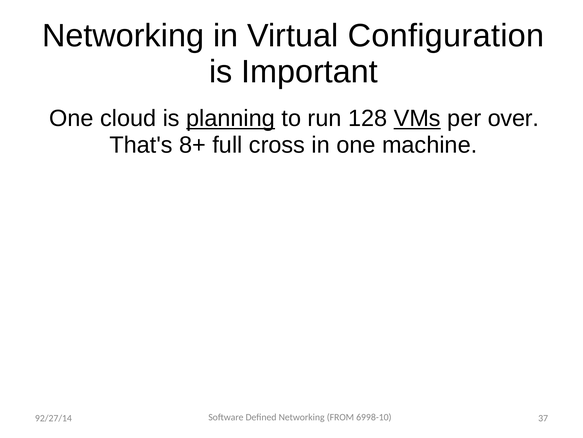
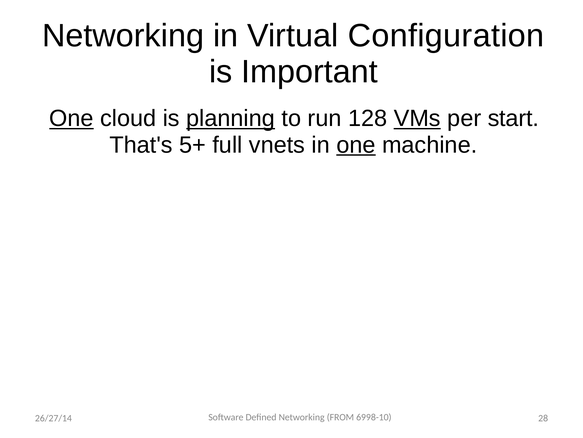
One at (71, 118) underline: none -> present
over: over -> start
8+: 8+ -> 5+
cross: cross -> vnets
one at (356, 145) underline: none -> present
37: 37 -> 28
92/27/14: 92/27/14 -> 26/27/14
